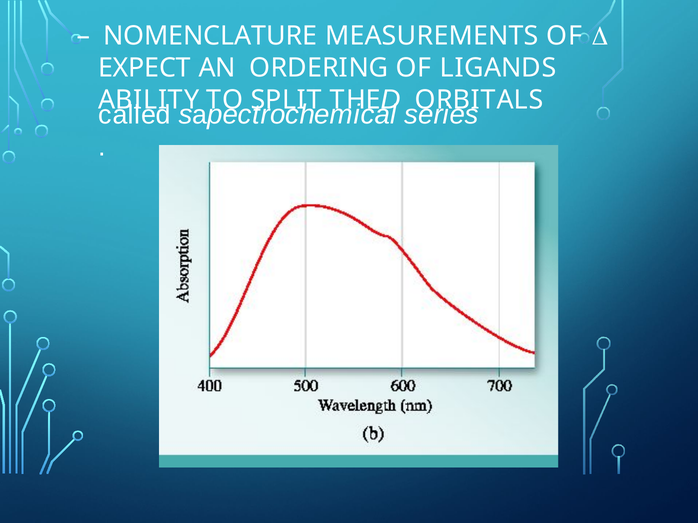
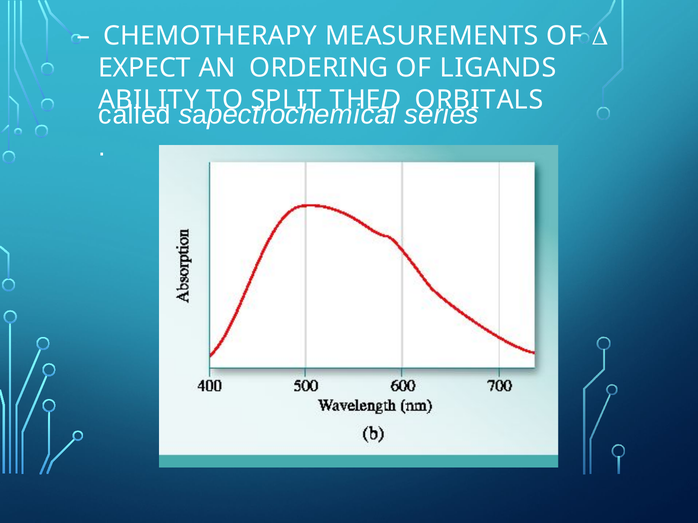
NOMENCLATURE: NOMENCLATURE -> CHEMOTHERAPY
